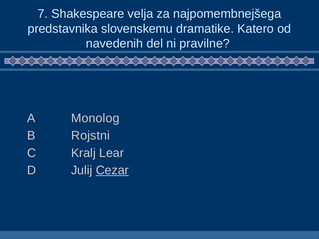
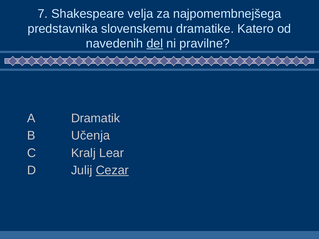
del underline: none -> present
Monolog: Monolog -> Dramatik
Rojstni: Rojstni -> Učenja
